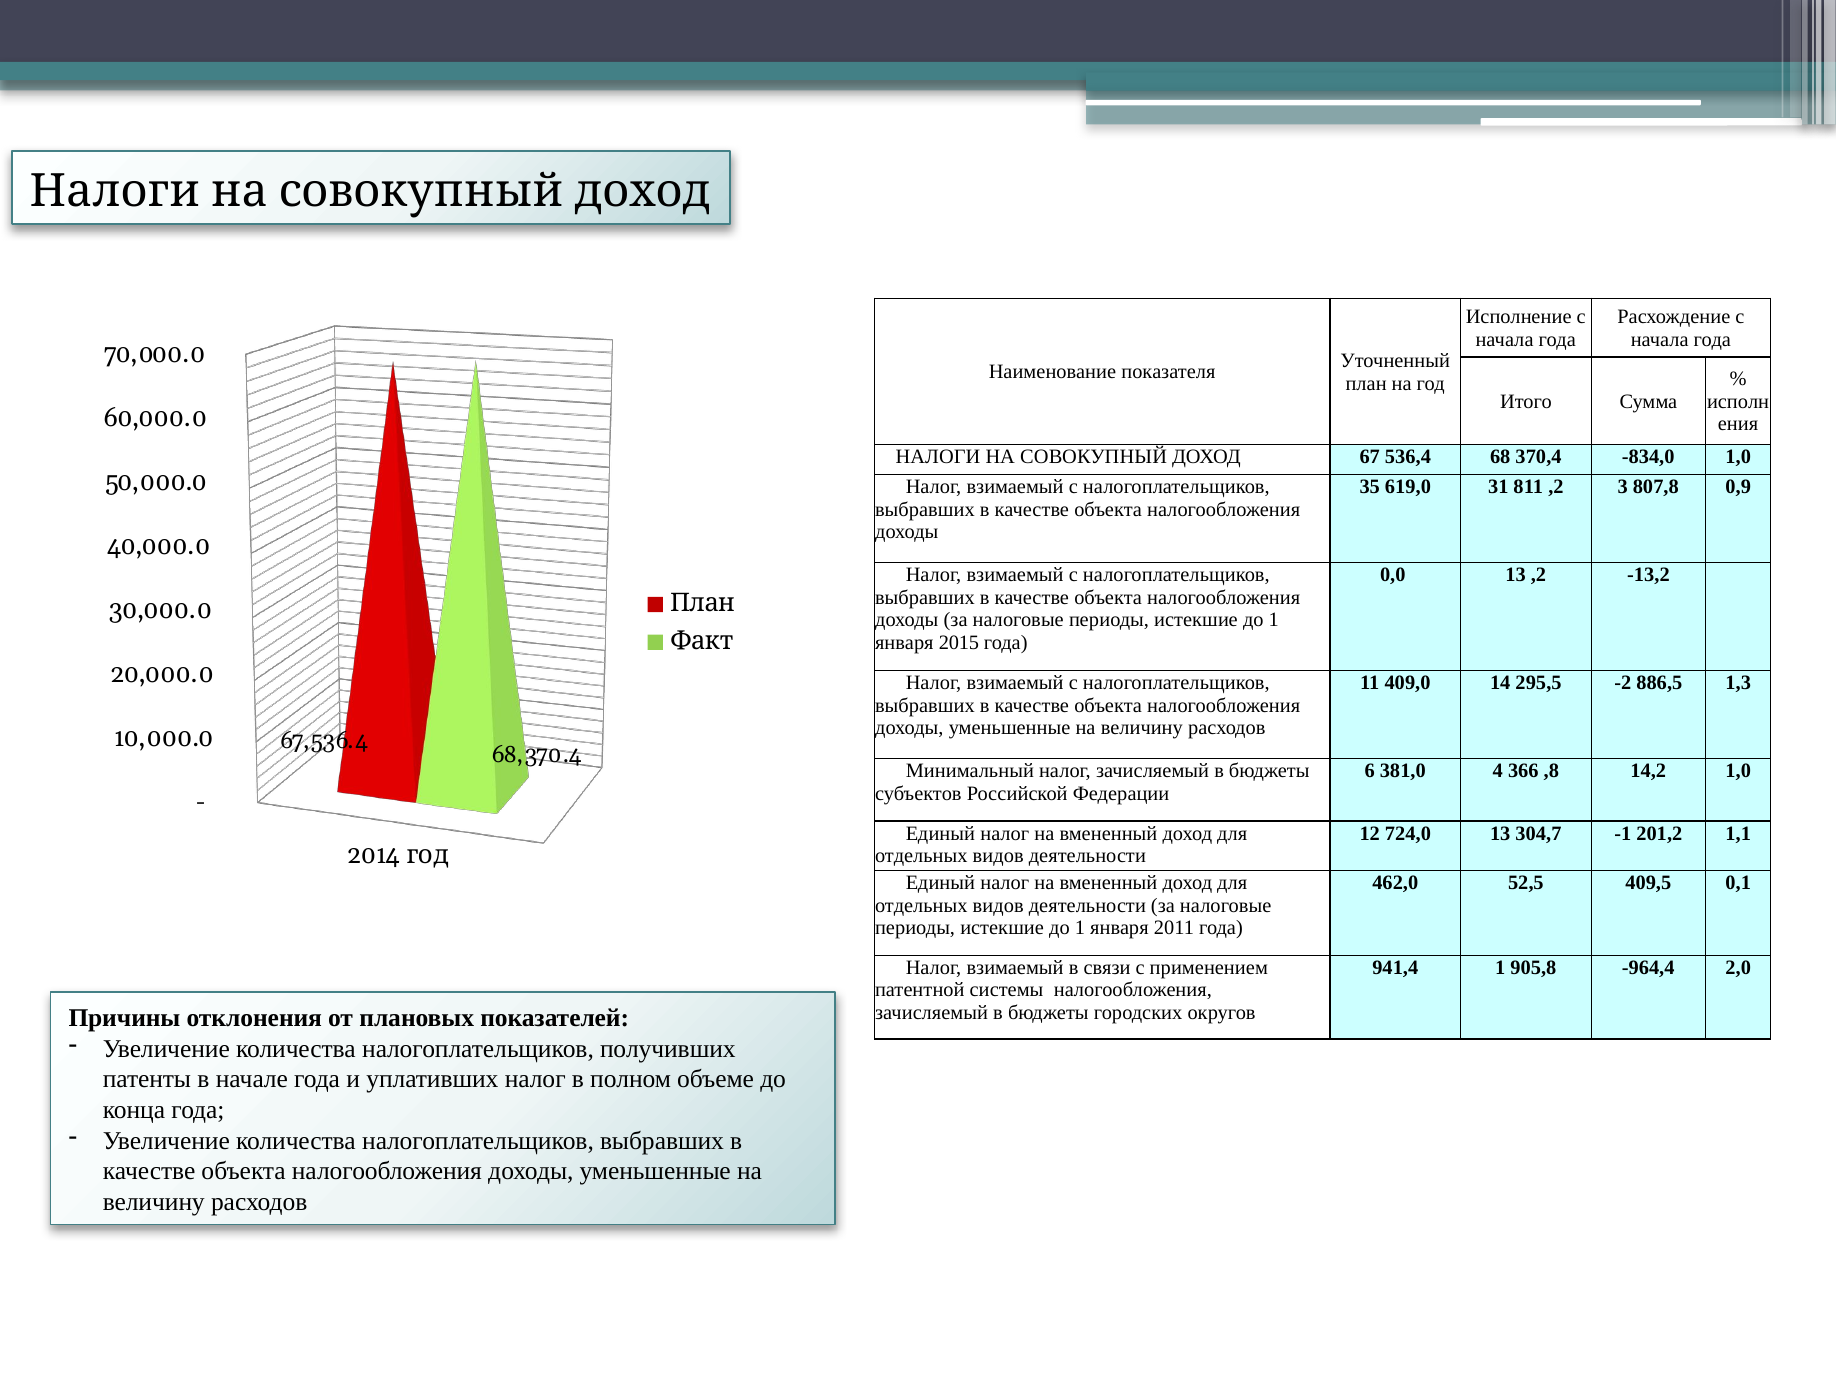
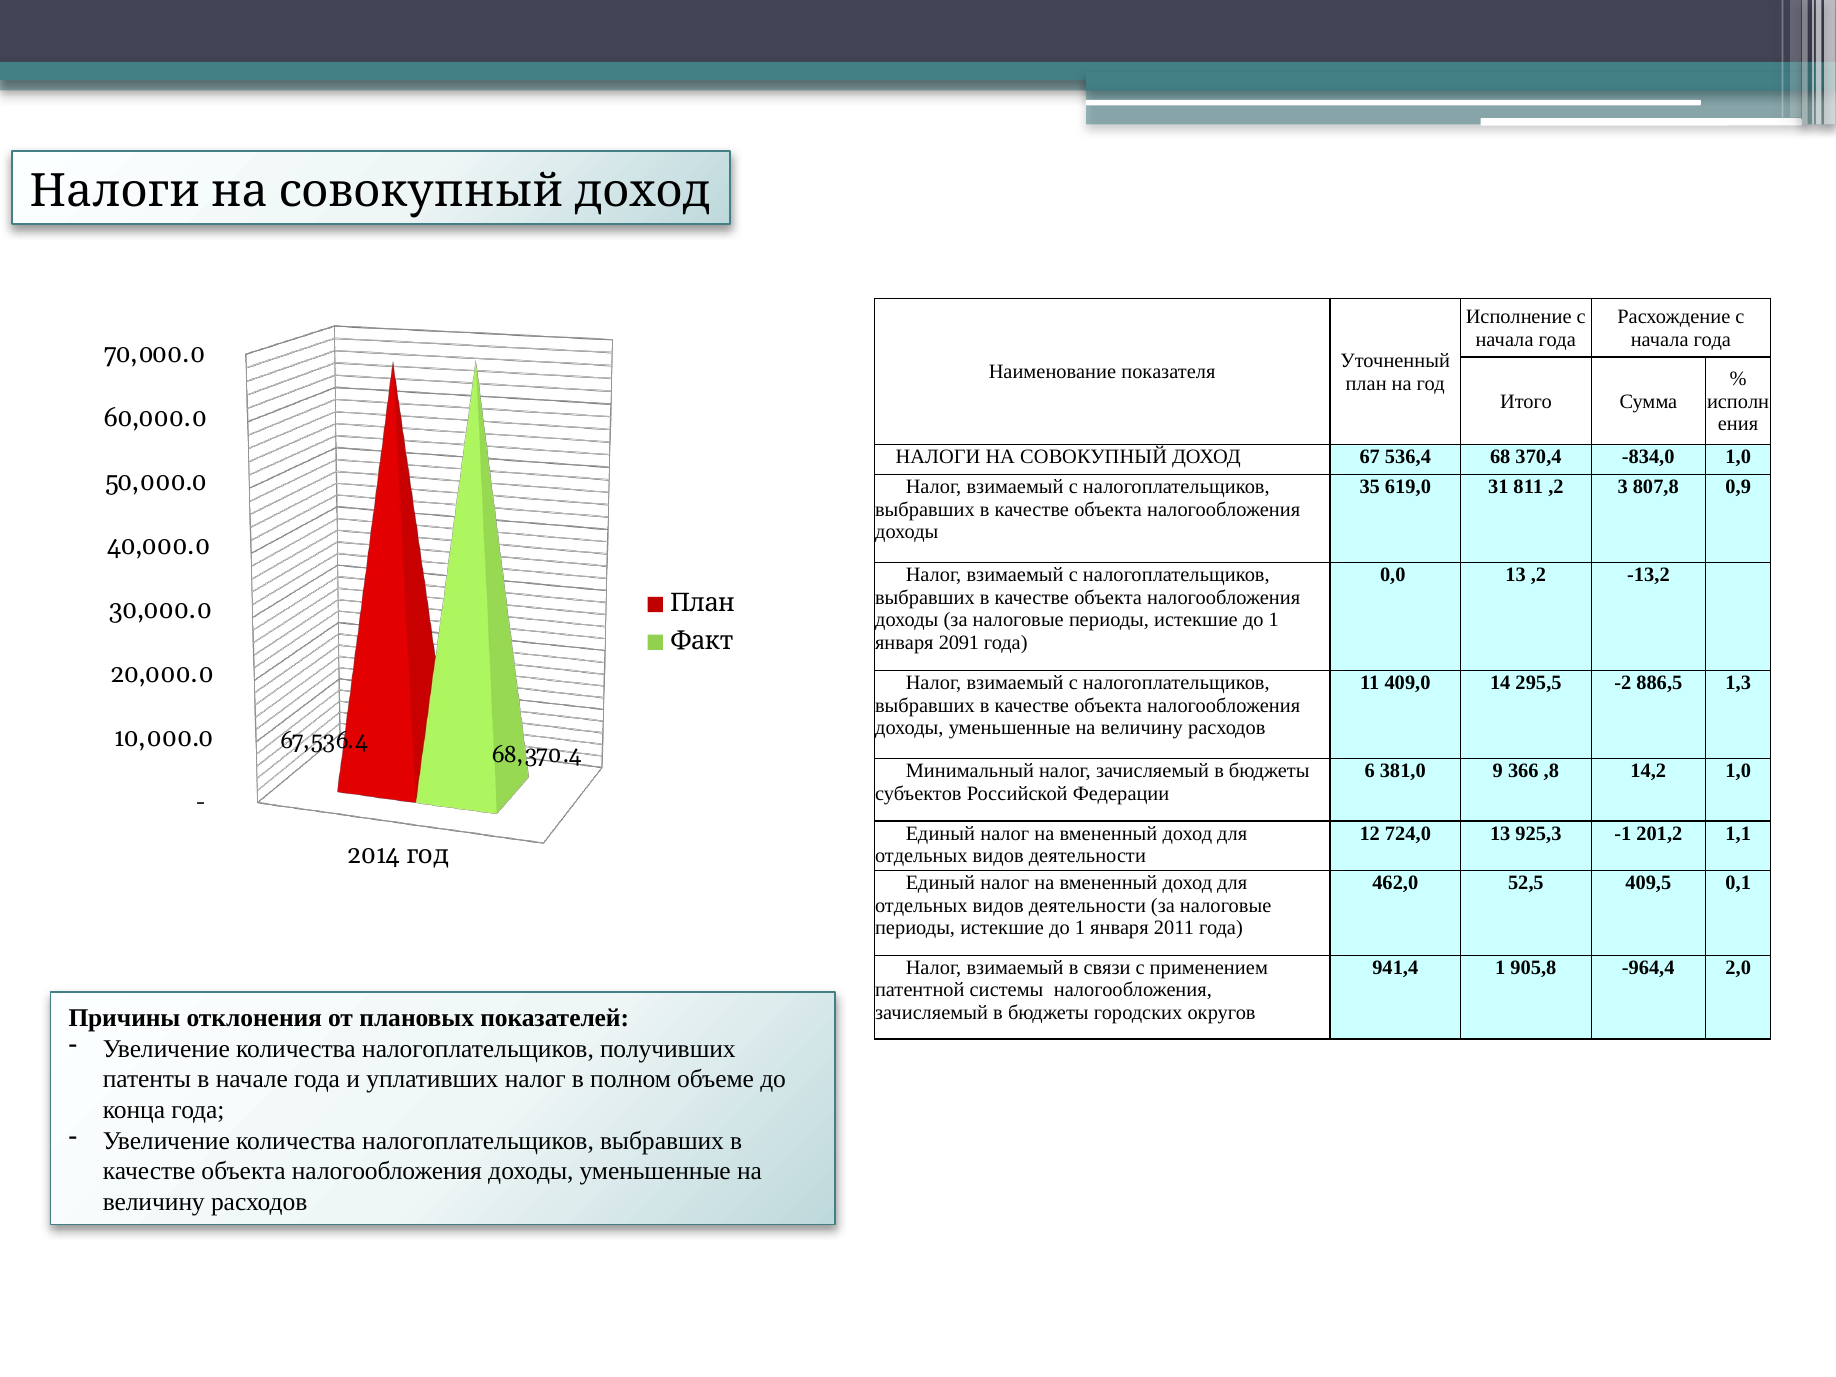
2015: 2015 -> 2091
4: 4 -> 9
304,7: 304,7 -> 925,3
